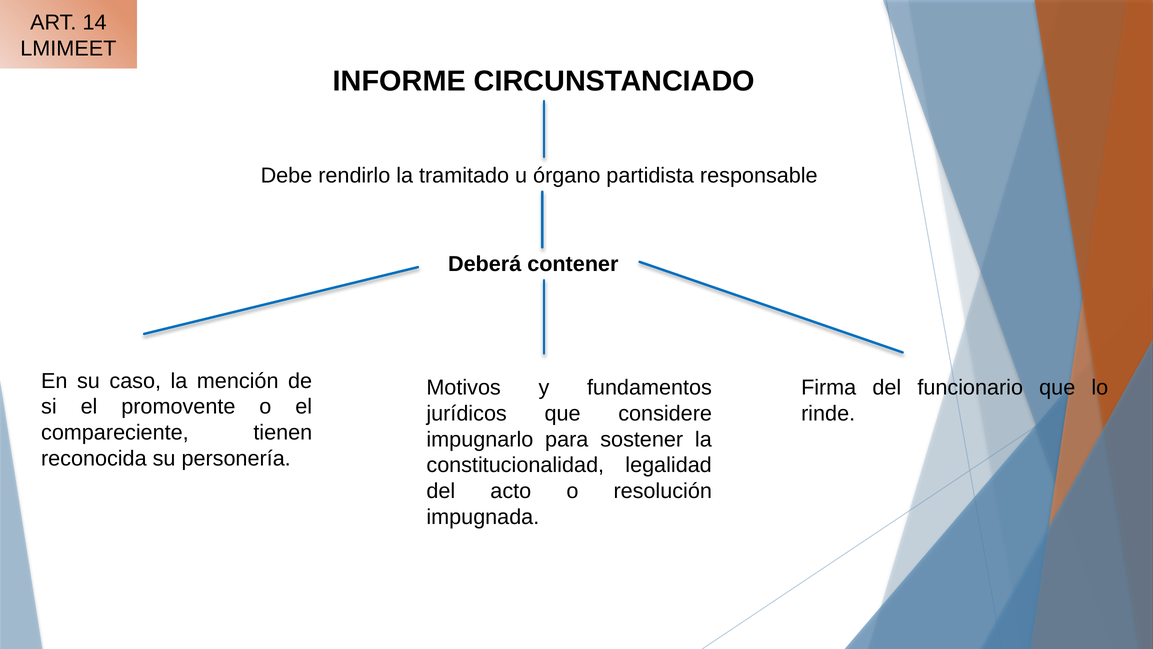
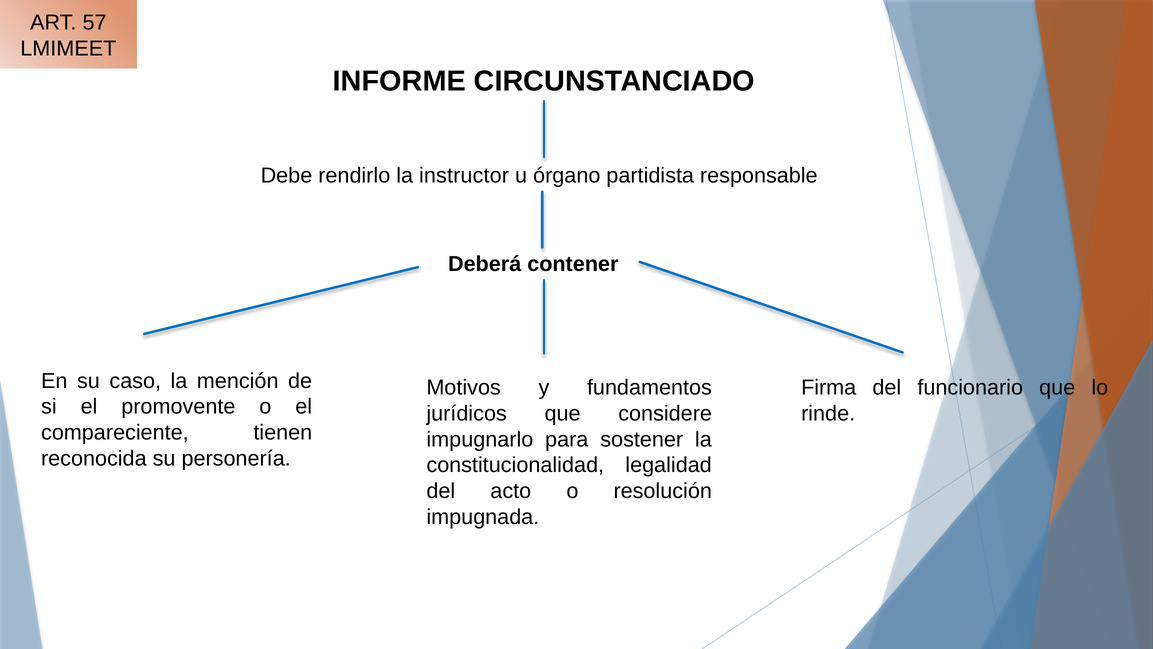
14: 14 -> 57
tramitado: tramitado -> instructor
